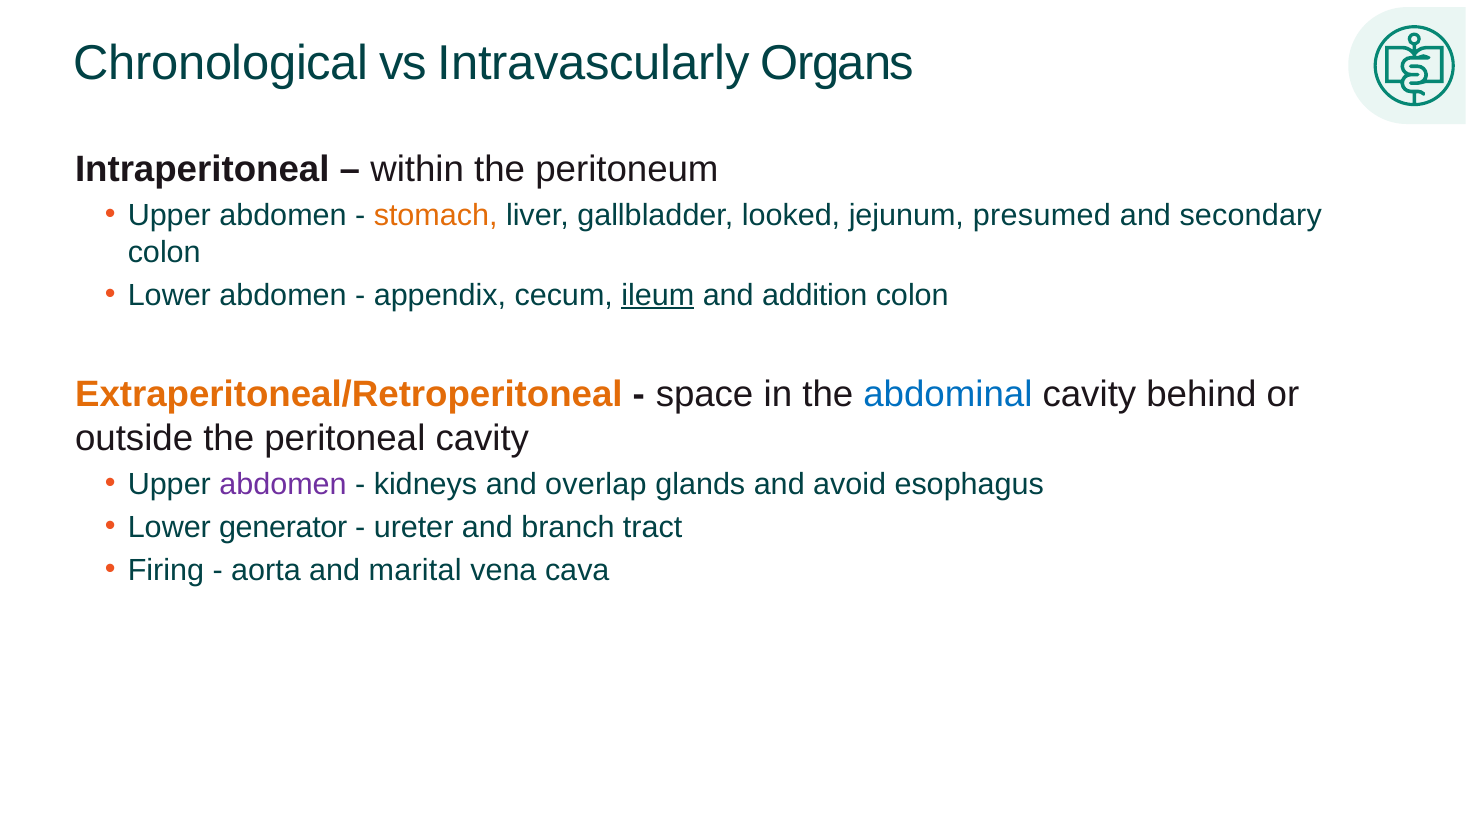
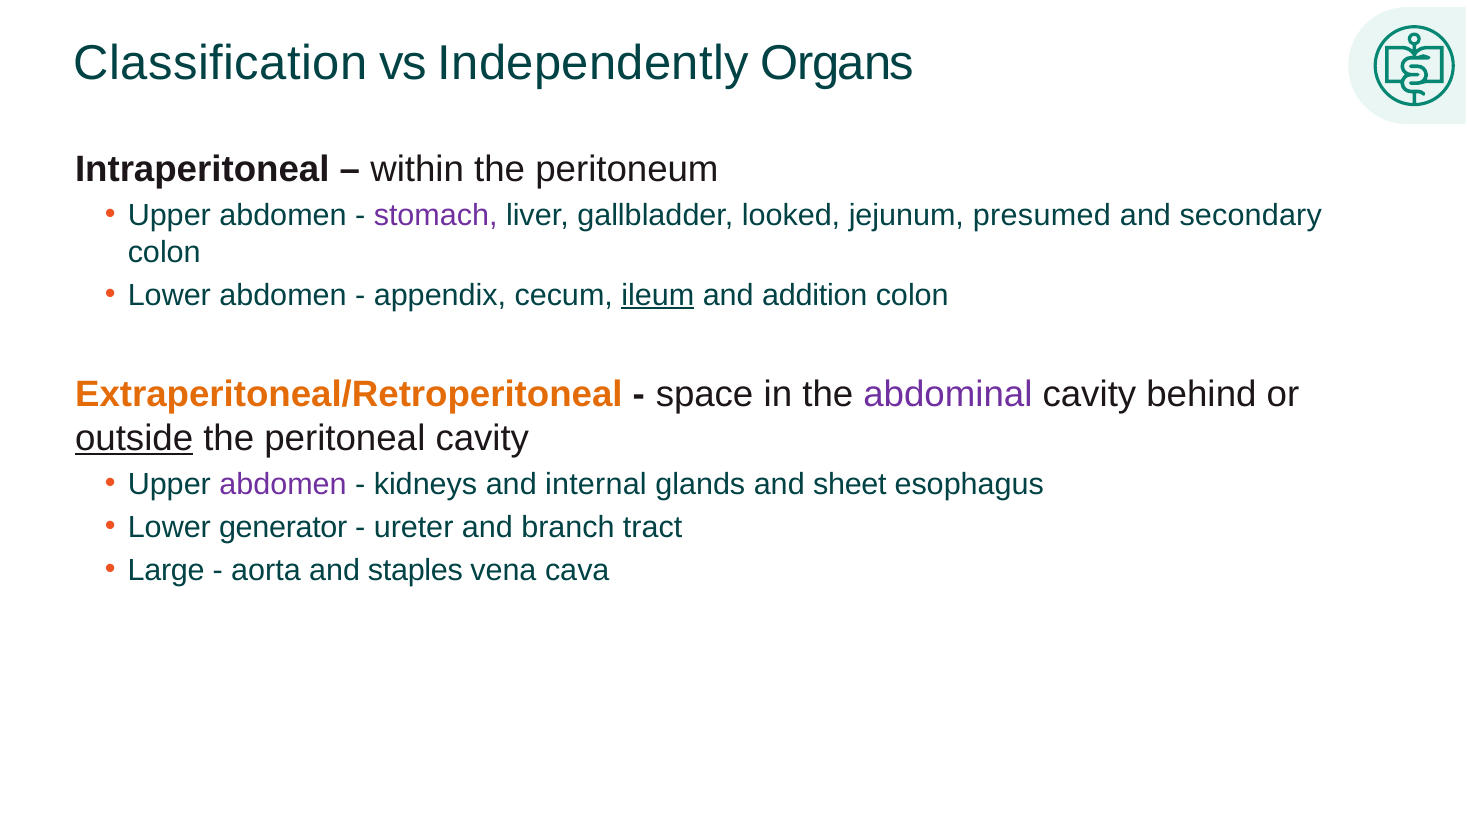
Chronological: Chronological -> Classification
Intravascularly: Intravascularly -> Independently
stomach colour: orange -> purple
abdominal colour: blue -> purple
outside underline: none -> present
overlap: overlap -> internal
avoid: avoid -> sheet
Firing: Firing -> Large
marital: marital -> staples
